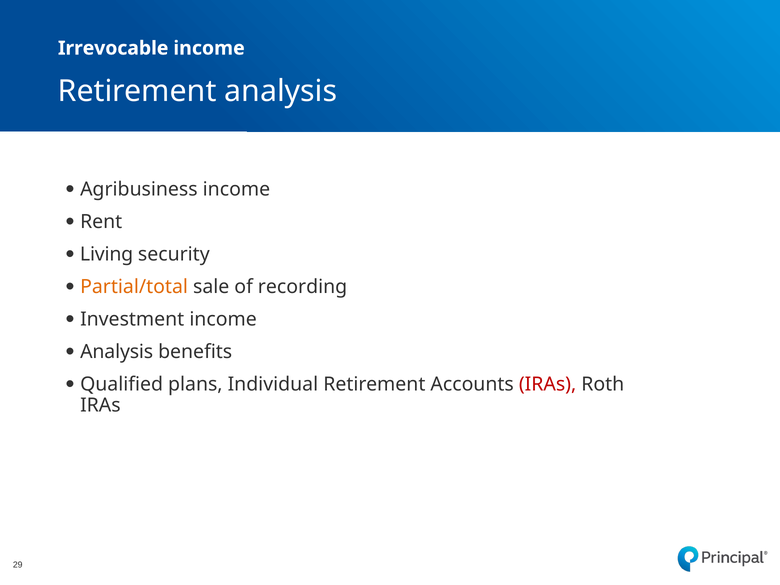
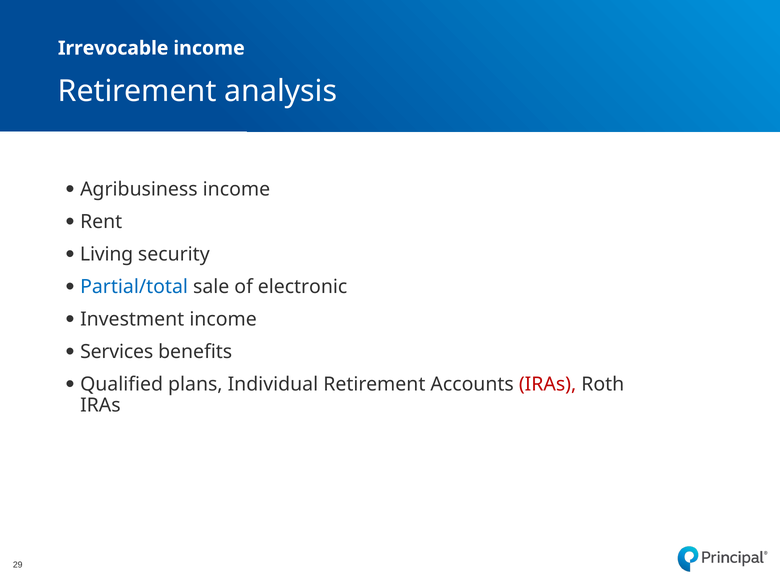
Partial/total colour: orange -> blue
recording: recording -> electronic
Analysis at (117, 352): Analysis -> Services
